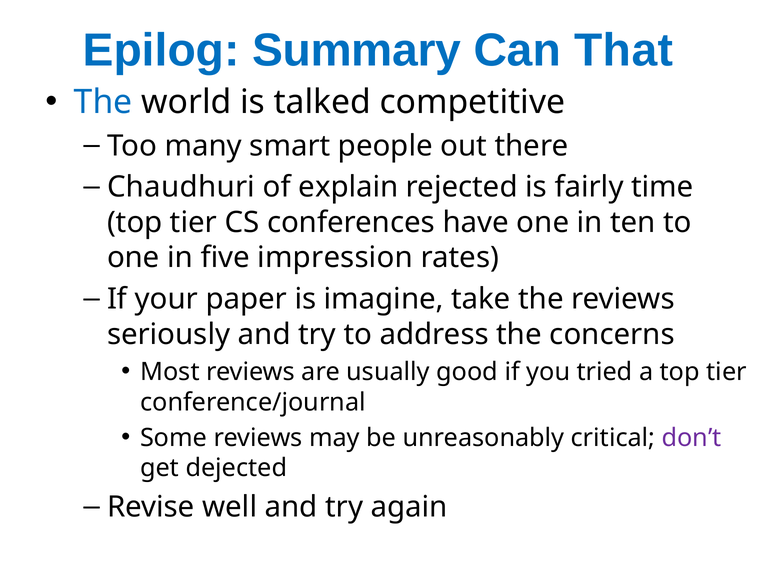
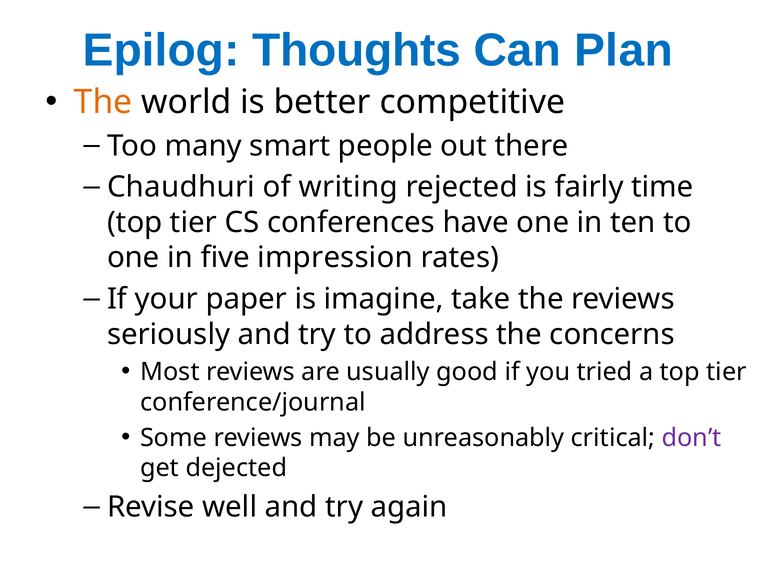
Summary: Summary -> Thoughts
That: That -> Plan
The at (103, 102) colour: blue -> orange
talked: talked -> better
explain: explain -> writing
